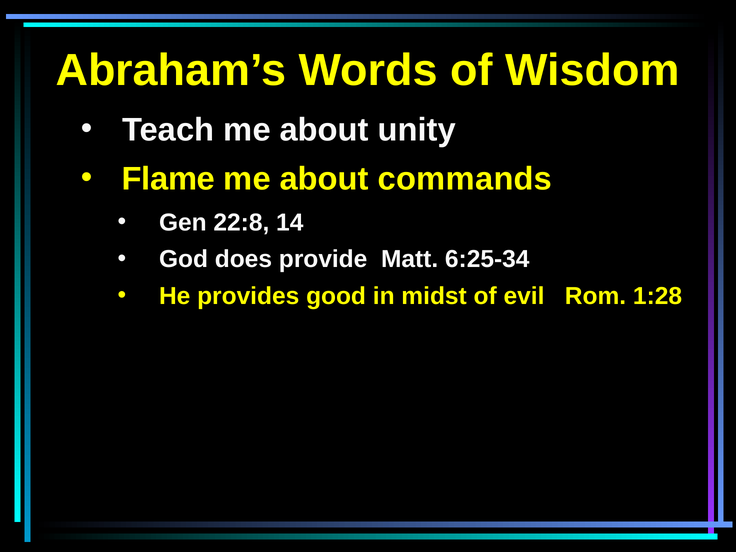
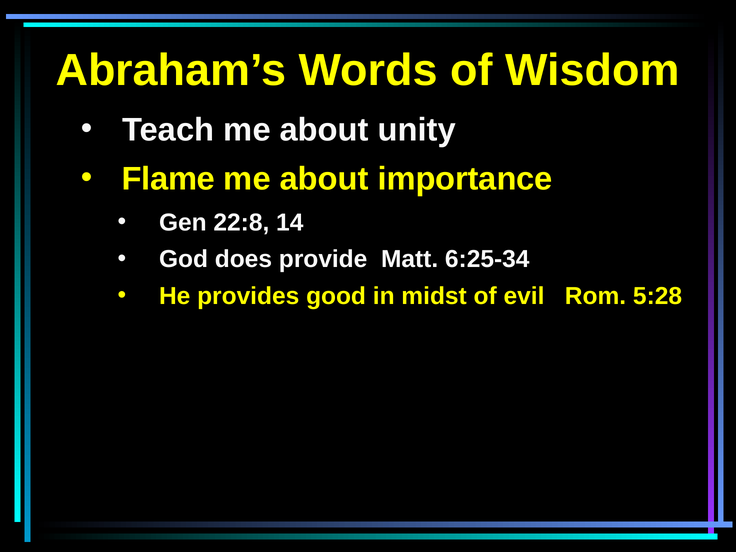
commands: commands -> importance
1:28: 1:28 -> 5:28
